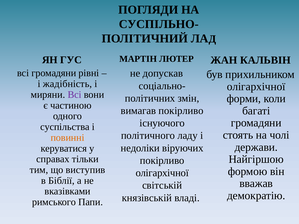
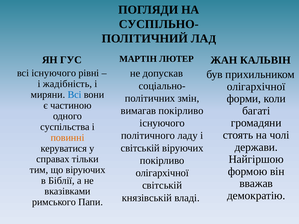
всі громадяни: громадяни -> існуючого
Всі at (75, 95) colour: purple -> blue
недоліки at (140, 148): недоліки -> світській
що виступив: виступив -> віруючих
